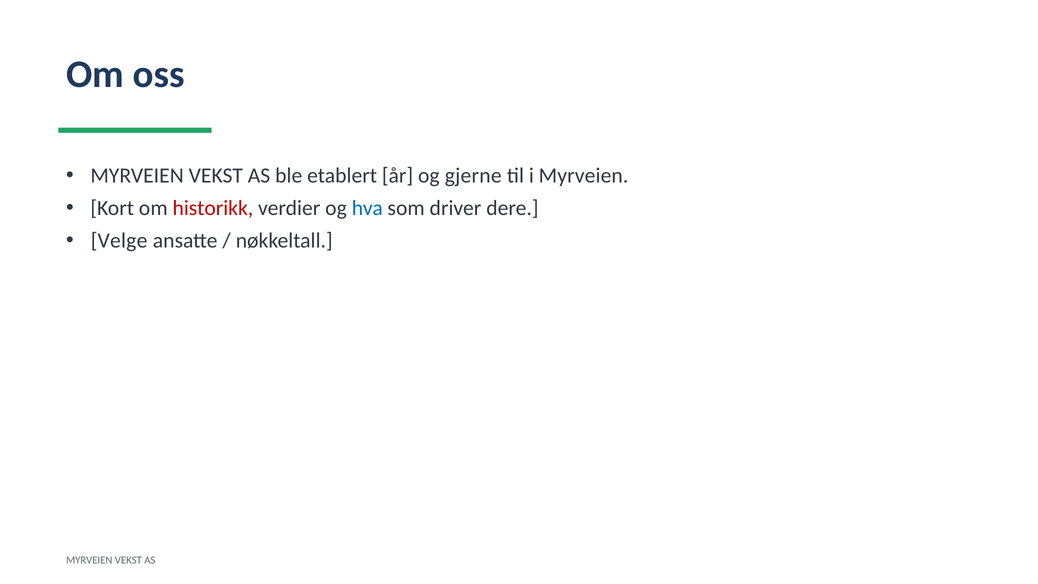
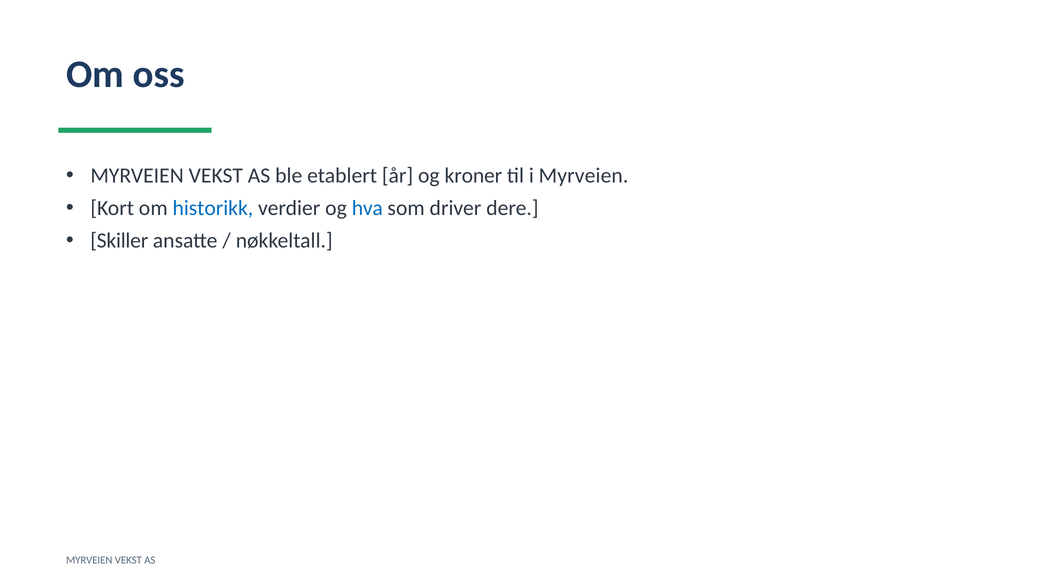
gjerne: gjerne -> kroner
historikk colour: red -> blue
Velge: Velge -> Skiller
